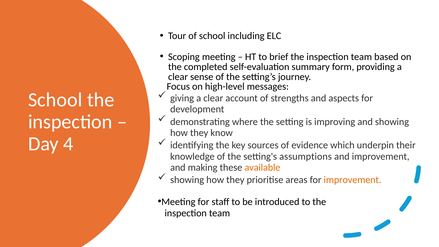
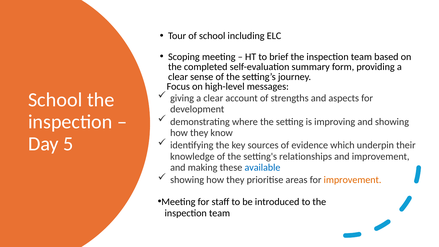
4: 4 -> 5
assumptions: assumptions -> relationships
available colour: orange -> blue
